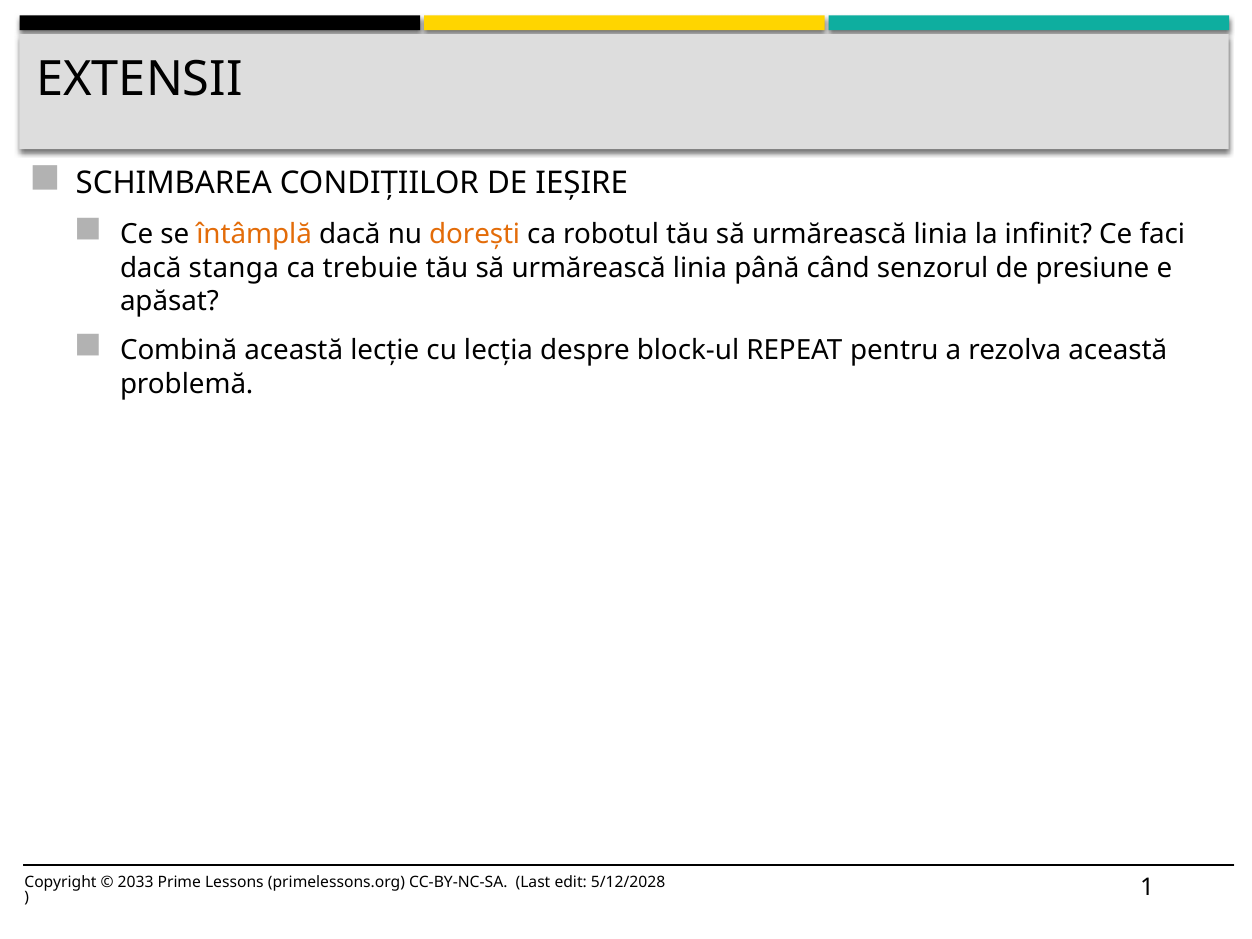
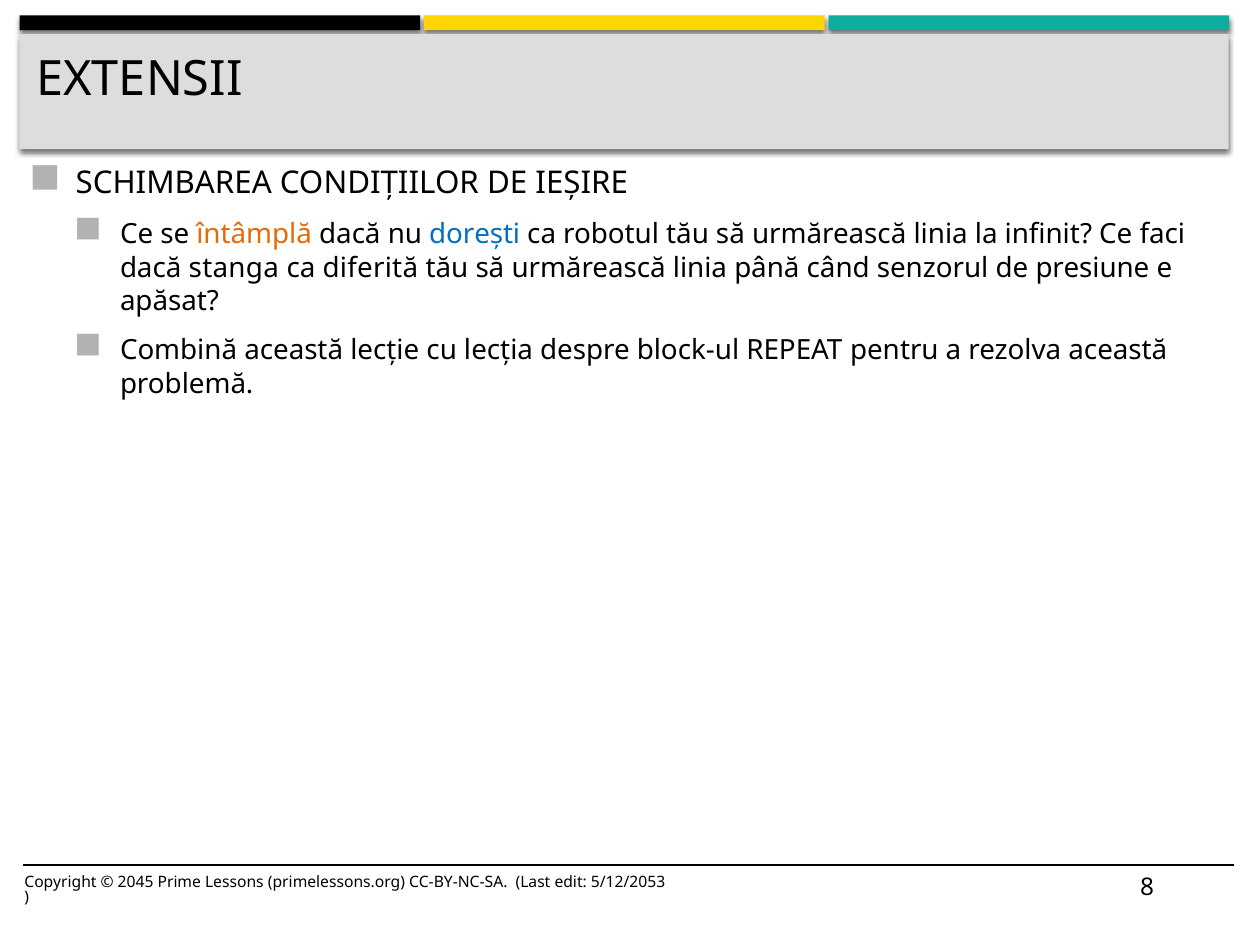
dorești colour: orange -> blue
trebuie: trebuie -> diferită
2033: 2033 -> 2045
5/12/2028: 5/12/2028 -> 5/12/2053
1: 1 -> 8
